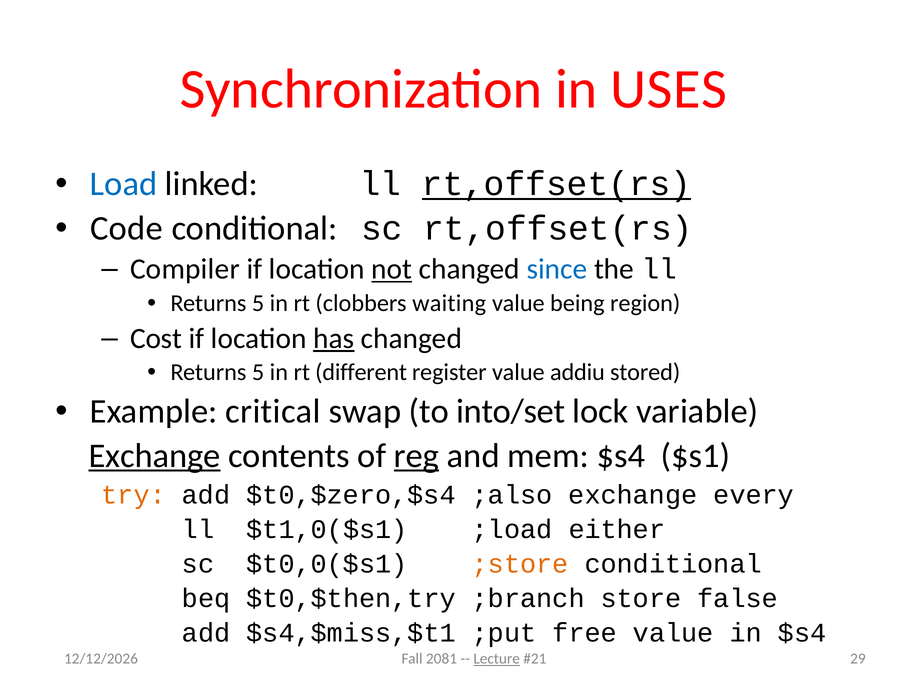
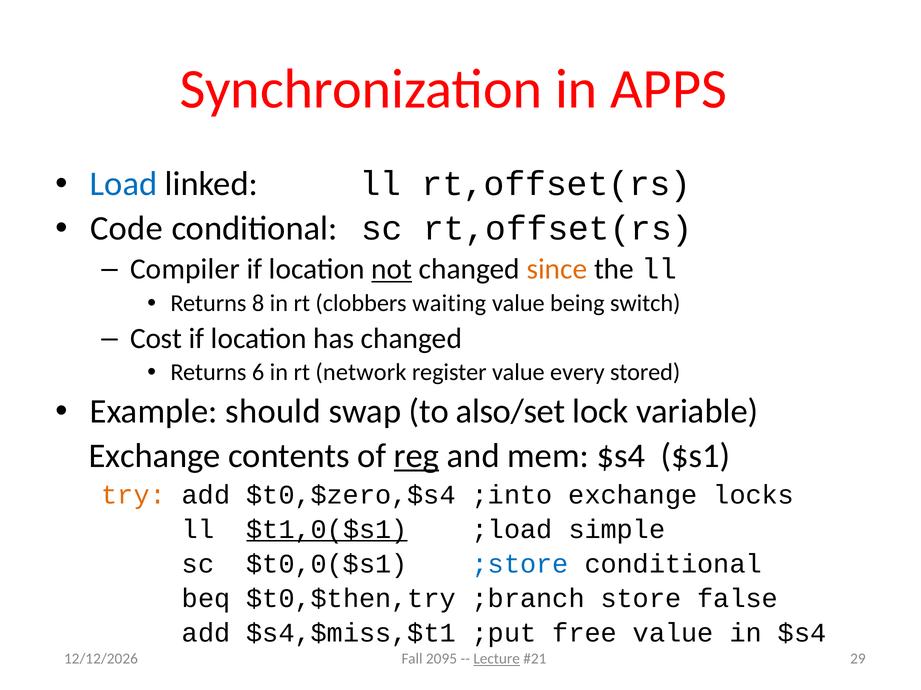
USES: USES -> APPS
rt,offset(rs at (557, 184) underline: present -> none
since colour: blue -> orange
5 at (258, 304): 5 -> 8
region: region -> switch
has underline: present -> none
5 at (258, 373): 5 -> 6
different: different -> network
addiu: addiu -> every
critical: critical -> should
into/set: into/set -> also/set
Exchange at (155, 456) underline: present -> none
;also: ;also -> ;into
every: every -> locks
$t1,0($s1 underline: none -> present
either: either -> simple
;store colour: orange -> blue
2081: 2081 -> 2095
